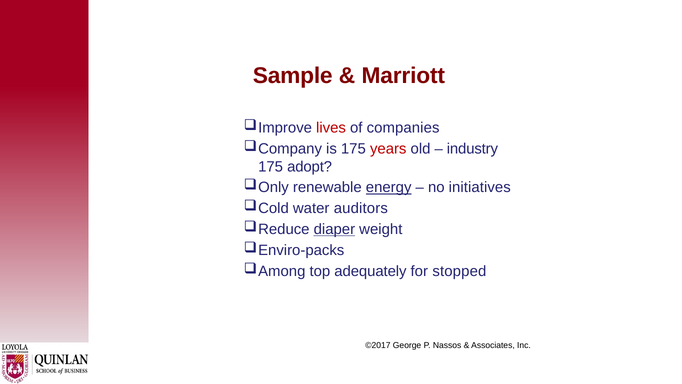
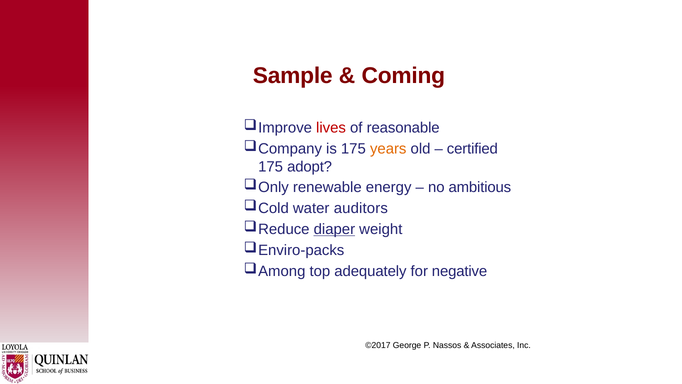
Marriott: Marriott -> Coming
companies: companies -> reasonable
years colour: red -> orange
industry: industry -> certified
energy underline: present -> none
initiatives: initiatives -> ambitious
stopped: stopped -> negative
